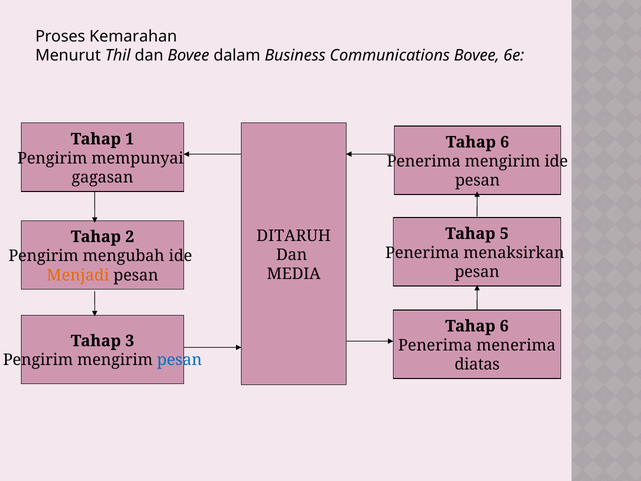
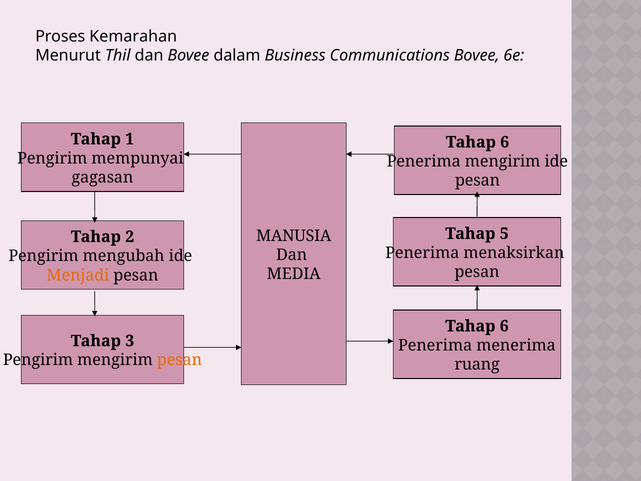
DITARUH: DITARUH -> MANUSIA
pesan at (179, 360) colour: blue -> orange
diatas: diatas -> ruang
